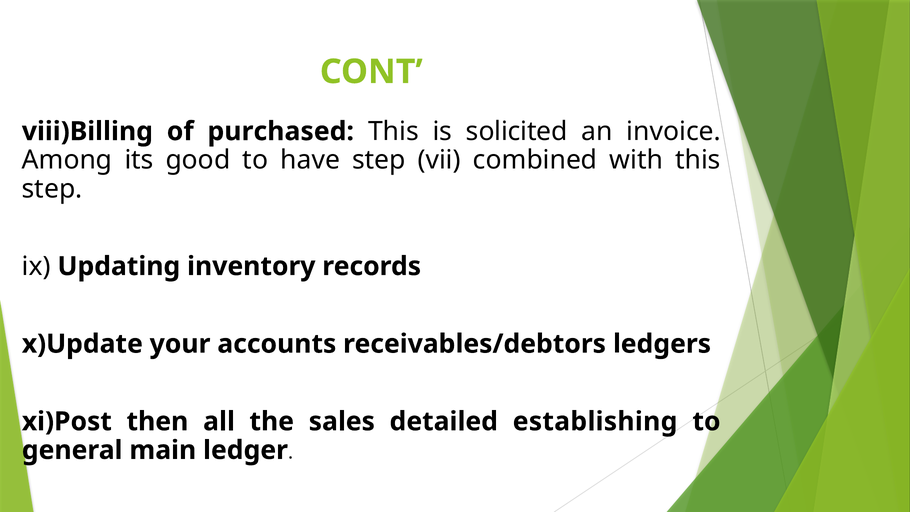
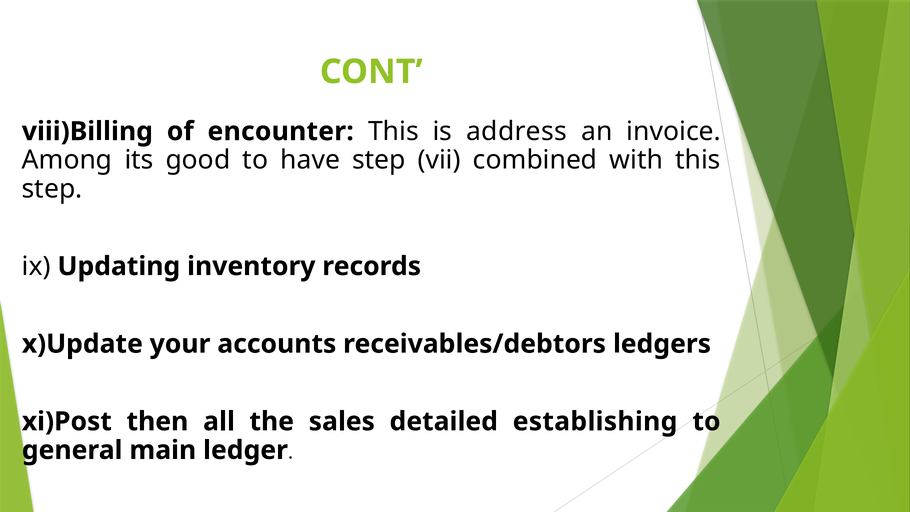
purchased: purchased -> encounter
solicited: solicited -> address
